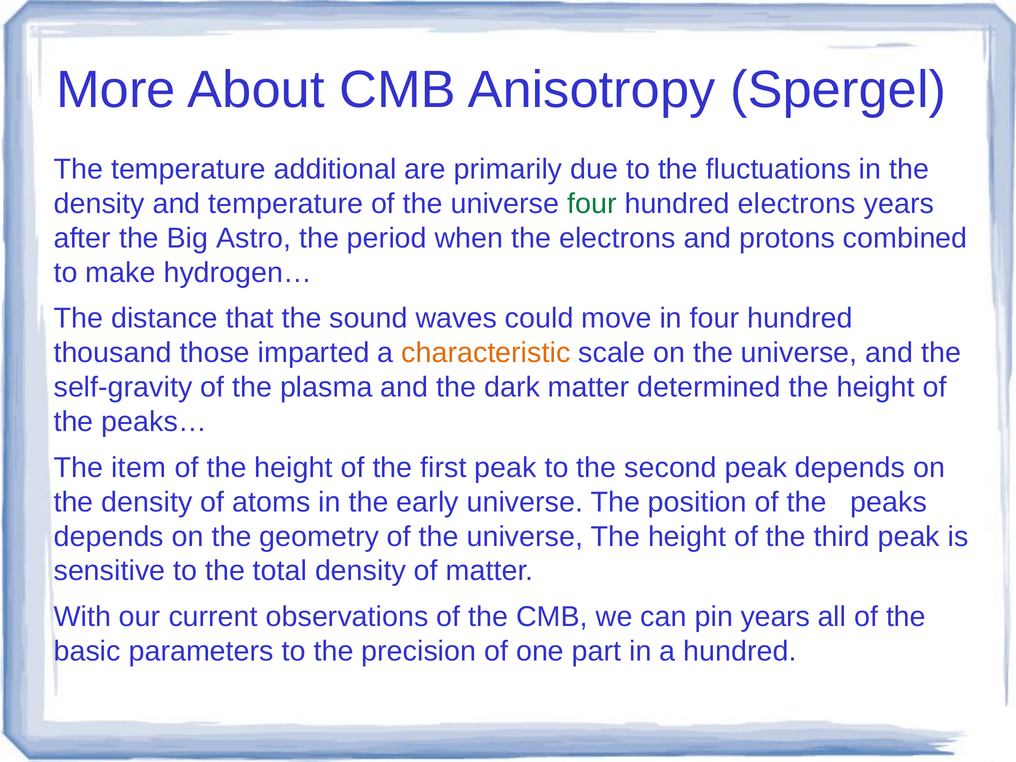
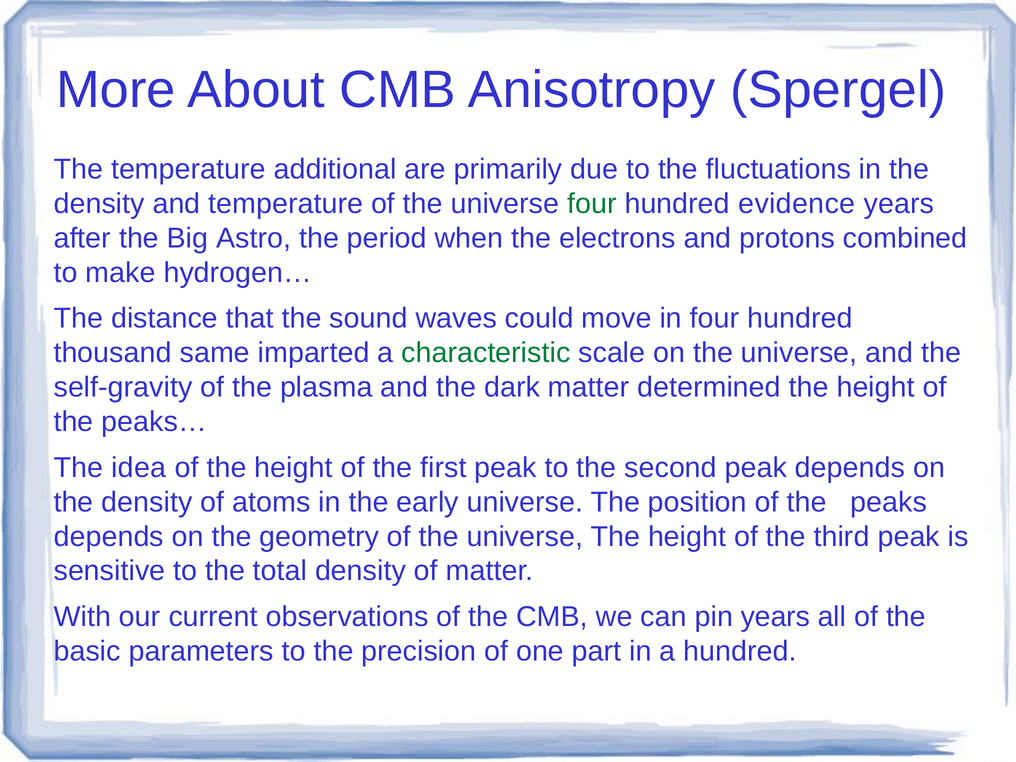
hundred electrons: electrons -> evidence
those: those -> same
characteristic colour: orange -> green
item: item -> idea
